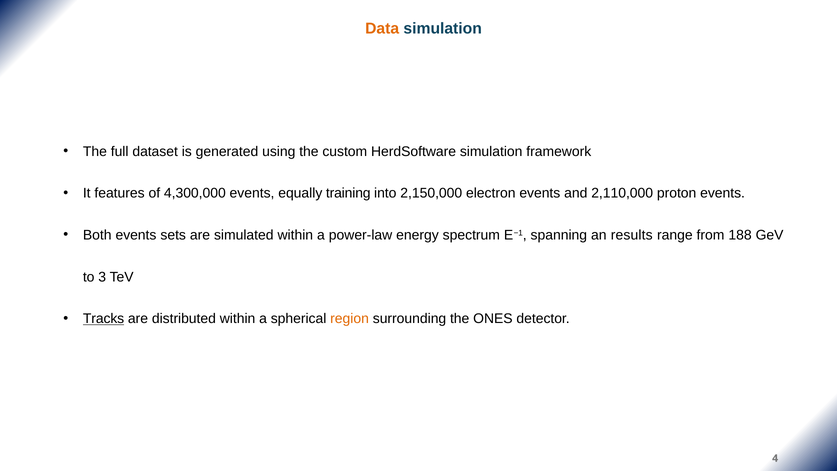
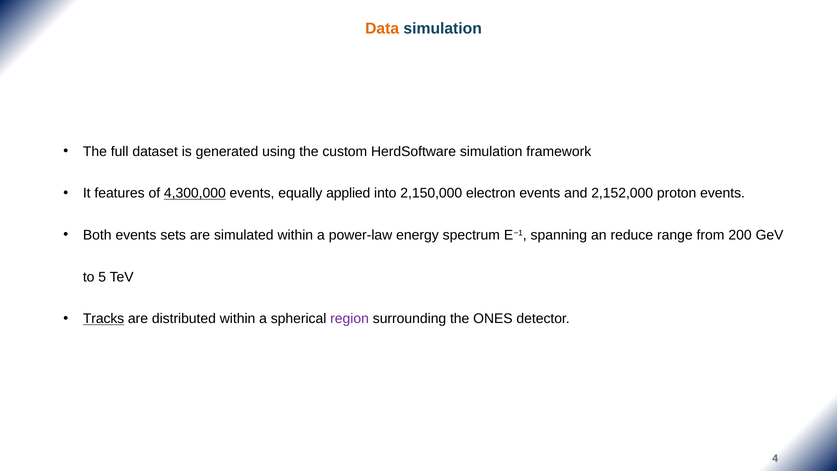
4,300,000 underline: none -> present
training: training -> applied
2,110,000: 2,110,000 -> 2,152,000
results: results -> reduce
188: 188 -> 200
3: 3 -> 5
region colour: orange -> purple
